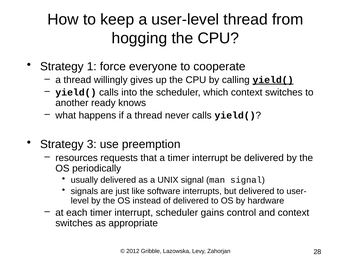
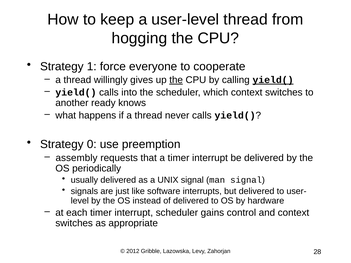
the at (176, 80) underline: none -> present
3: 3 -> 0
resources: resources -> assembly
